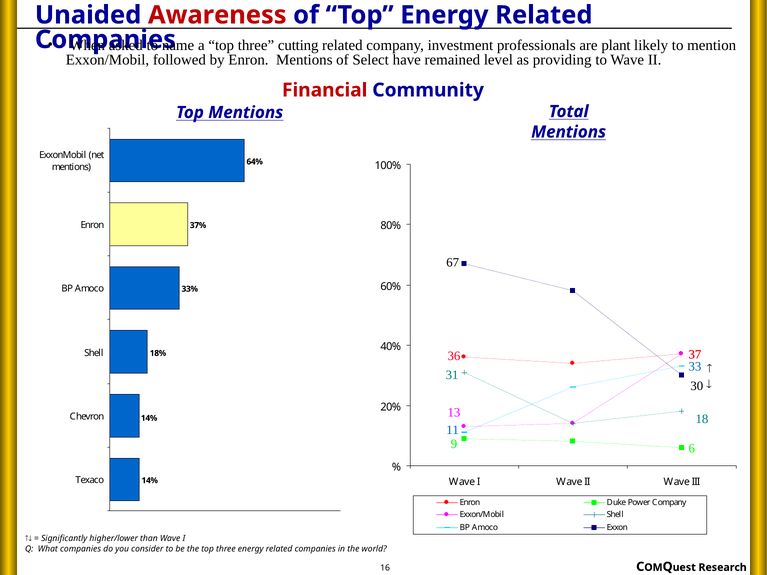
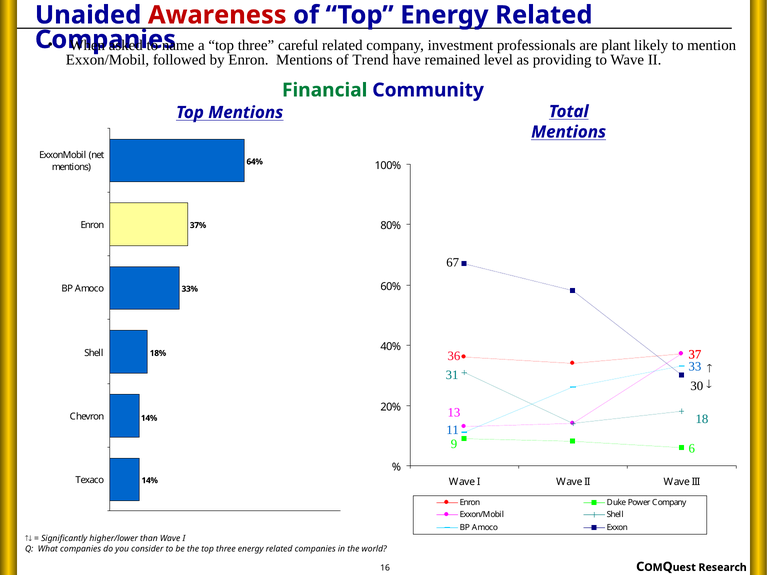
cutting: cutting -> careful
Select: Select -> Trend
Financial colour: red -> green
